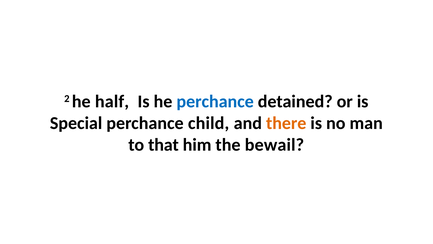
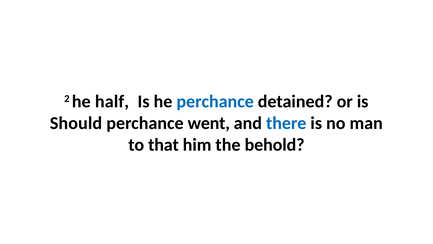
Special: Special -> Should
child: child -> went
there colour: orange -> blue
bewail: bewail -> behold
